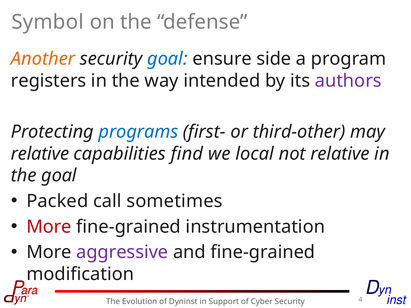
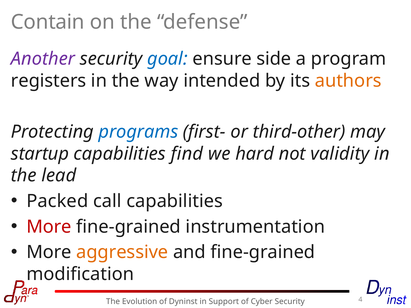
Symbol: Symbol -> Contain
Another colour: orange -> purple
authors colour: purple -> orange
relative at (40, 154): relative -> startup
local: local -> hard
not relative: relative -> validity
the goal: goal -> lead
call sometimes: sometimes -> capabilities
aggressive colour: purple -> orange
